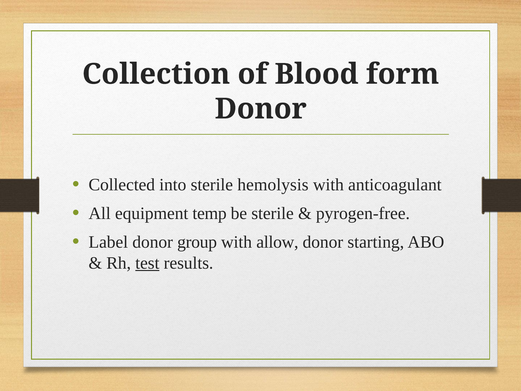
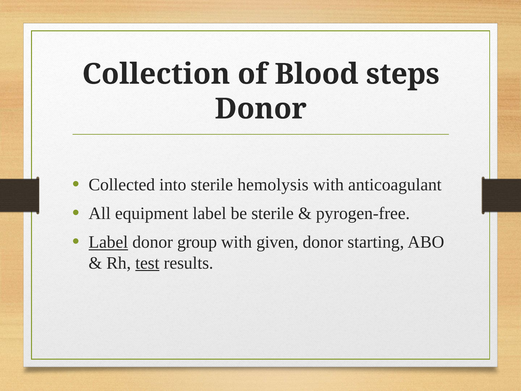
form: form -> steps
equipment temp: temp -> label
Label at (108, 242) underline: none -> present
allow: allow -> given
